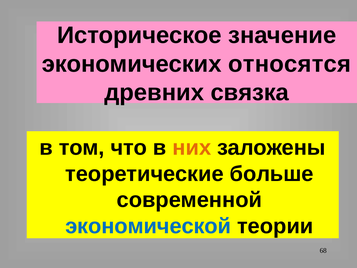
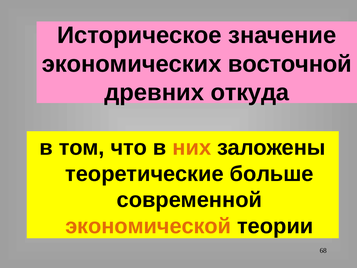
относятся: относятся -> восточной
связка: связка -> откуда
экономической colour: blue -> orange
